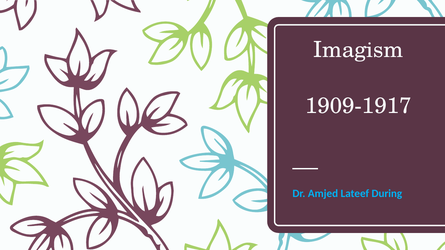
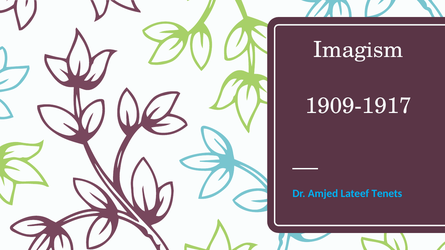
During: During -> Tenets
